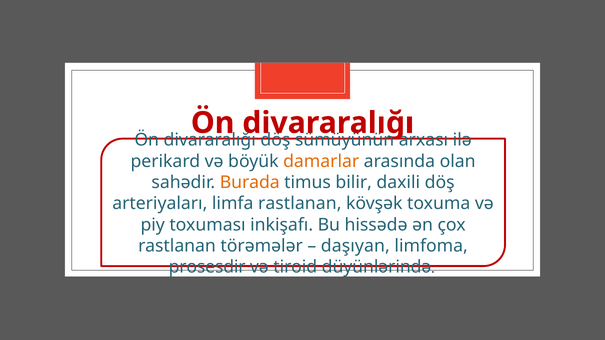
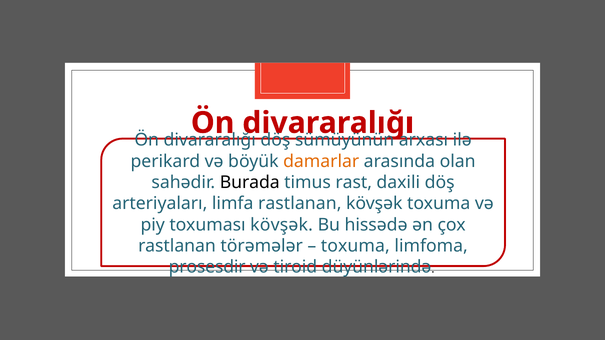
Burada colour: orange -> black
bilir: bilir -> rast
toxuması inkişafı: inkişafı -> kövşək
daşıyan at (355, 246): daşıyan -> toxuma
